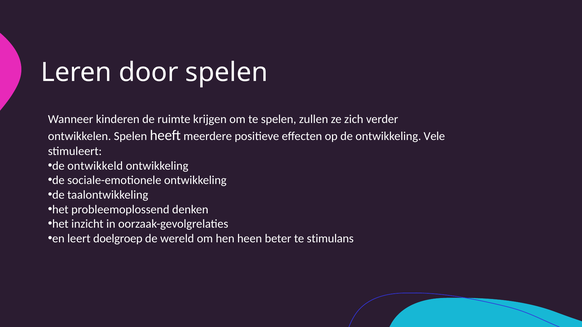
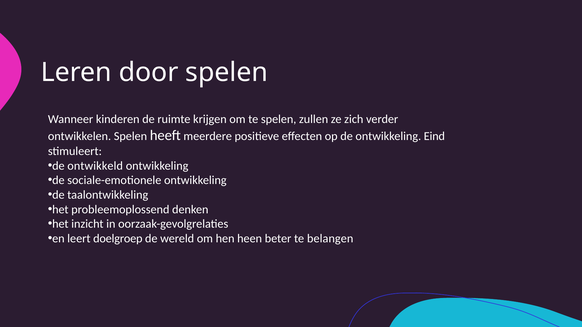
Vele: Vele -> Eind
stimulans: stimulans -> belangen
